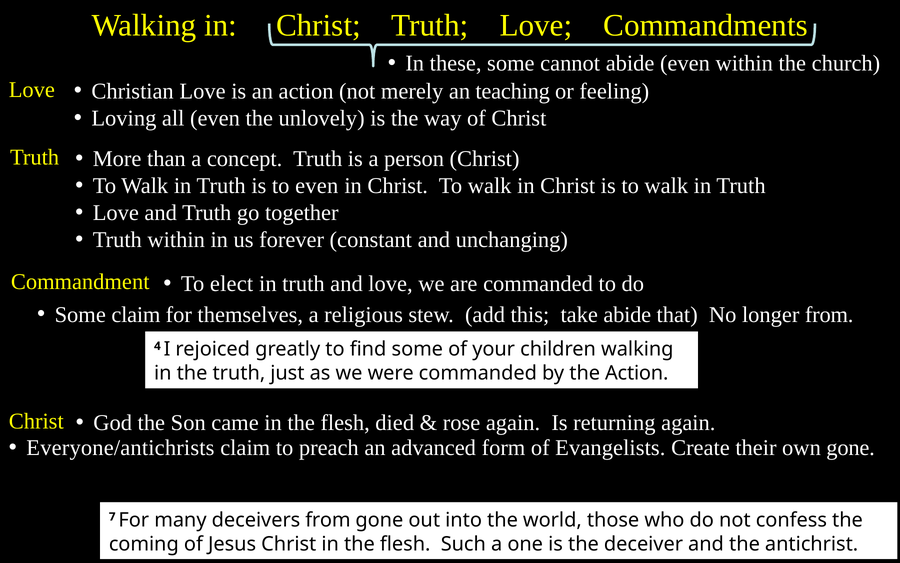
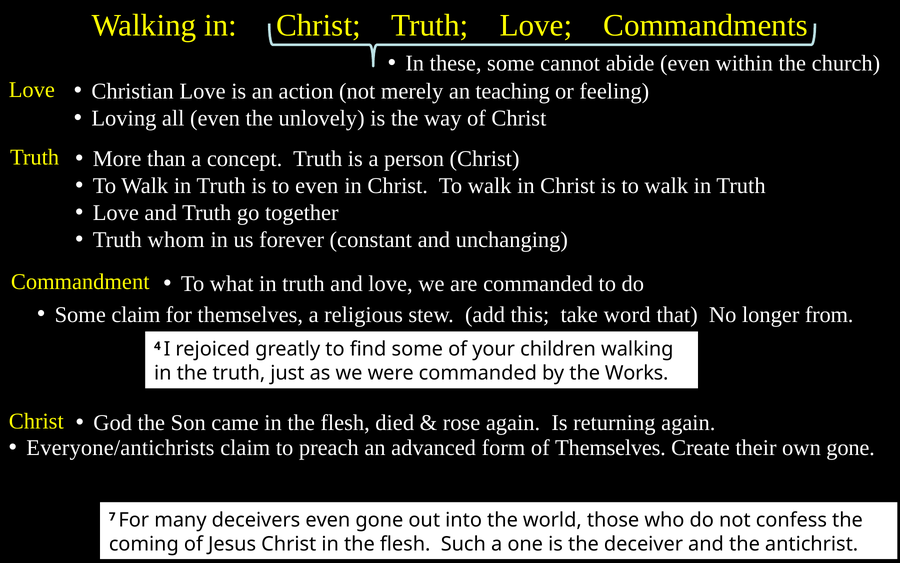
Truth within: within -> whom
elect: elect -> what
take abide: abide -> word
the Action: Action -> Works
of Evangelists: Evangelists -> Themselves
deceivers from: from -> even
